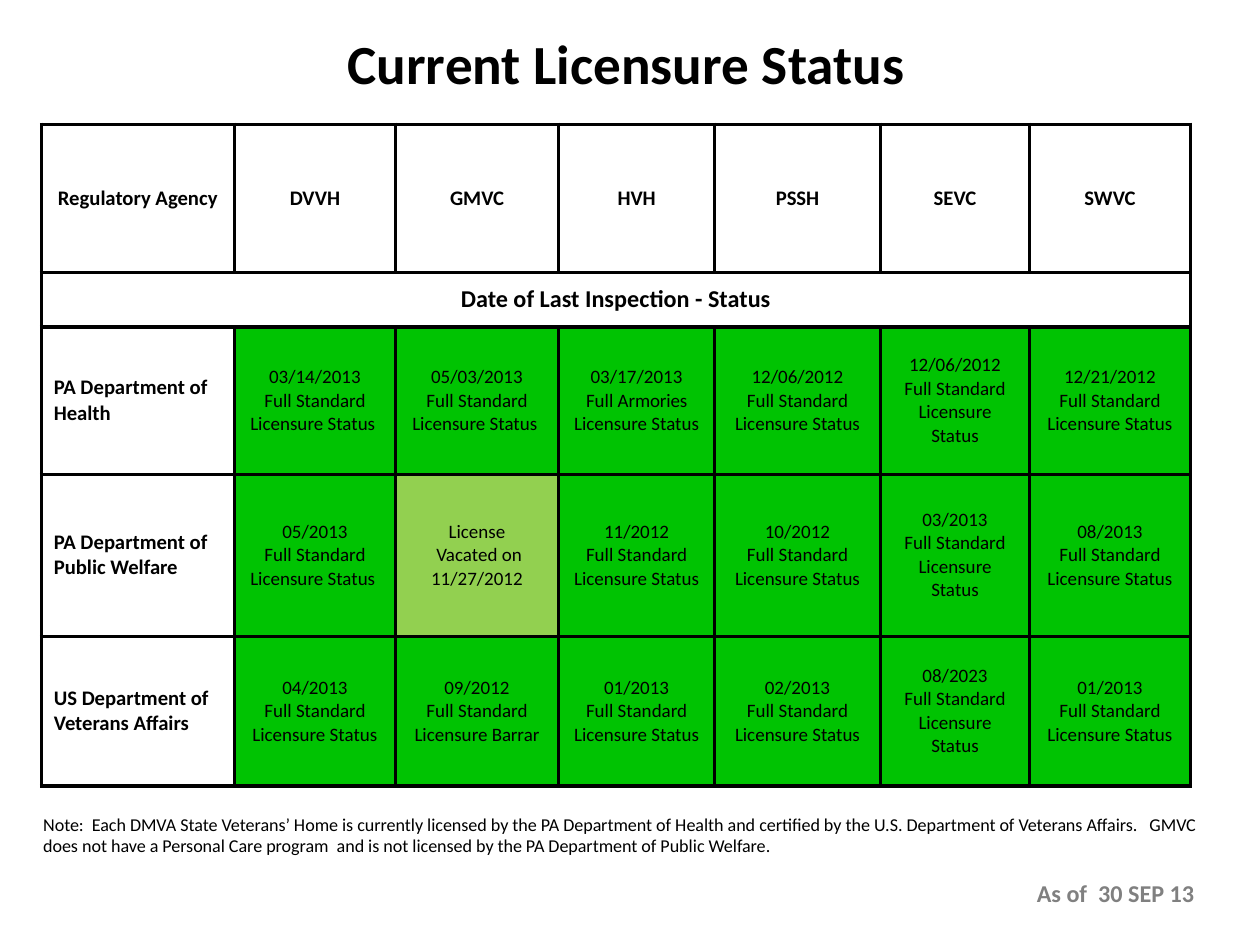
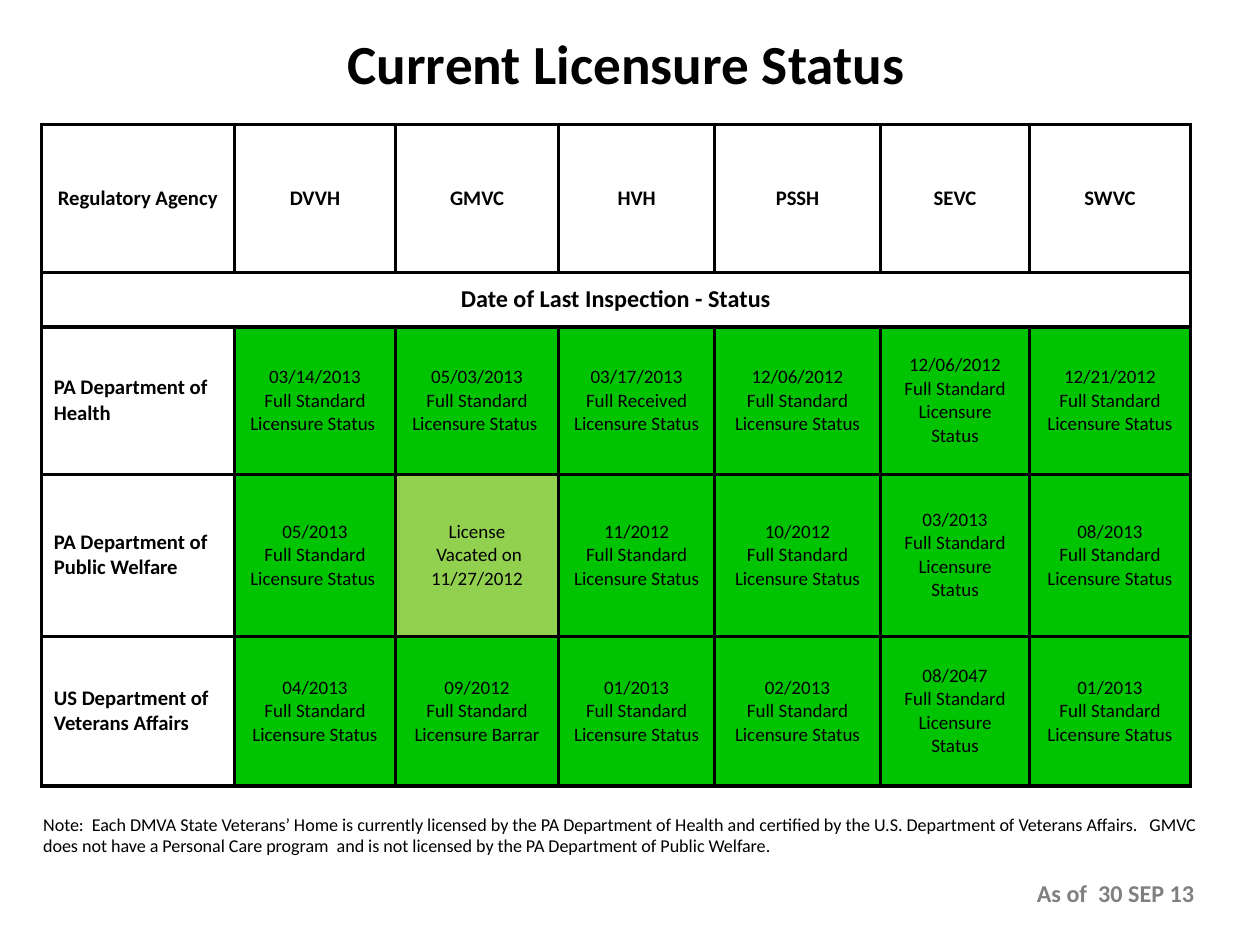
Armories: Armories -> Received
08/2023: 08/2023 -> 08/2047
